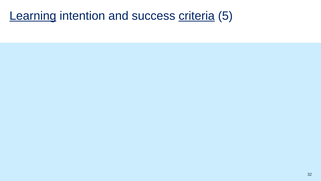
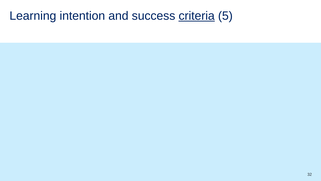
Learning underline: present -> none
